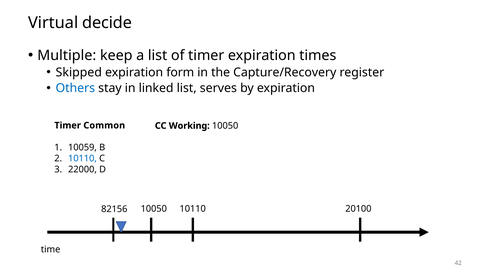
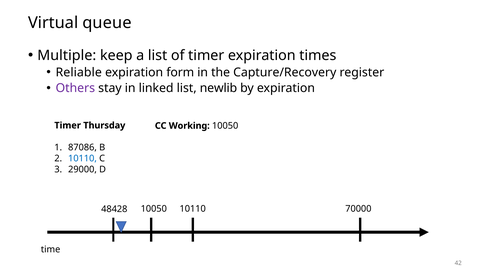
decide: decide -> queue
Skipped: Skipped -> Reliable
Others colour: blue -> purple
serves: serves -> newlib
Common: Common -> Thursday
10059: 10059 -> 87086
22000: 22000 -> 29000
82156: 82156 -> 48428
20100: 20100 -> 70000
